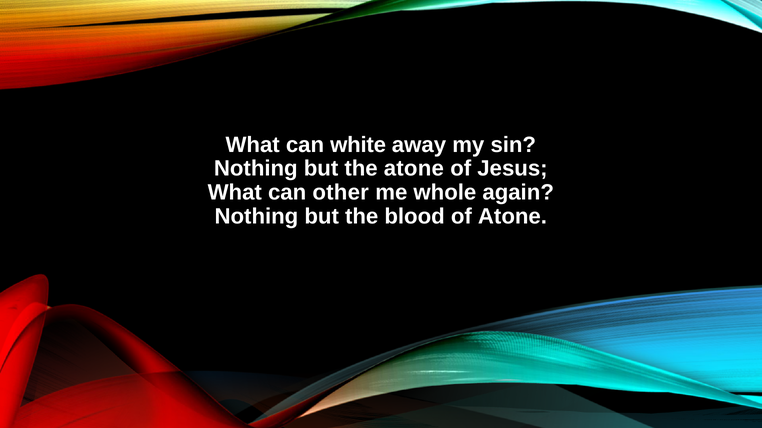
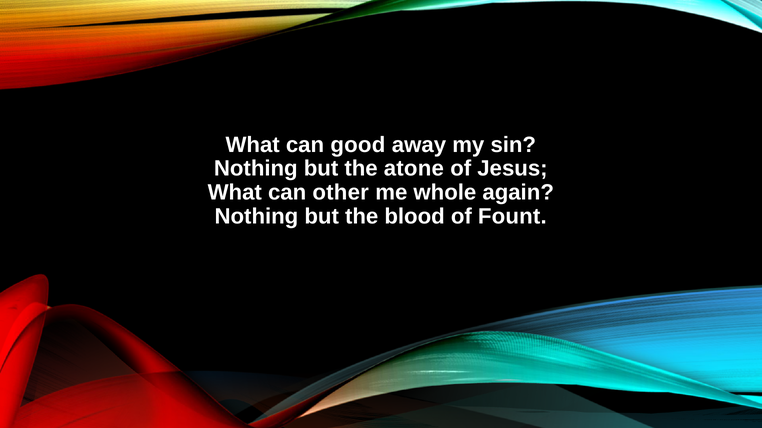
white: white -> good
of Atone: Atone -> Fount
